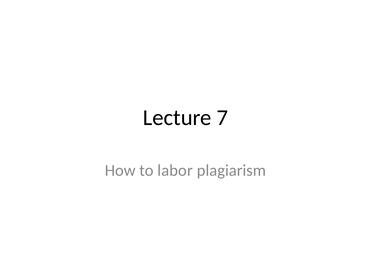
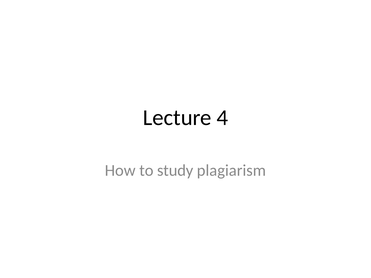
7: 7 -> 4
labor: labor -> study
